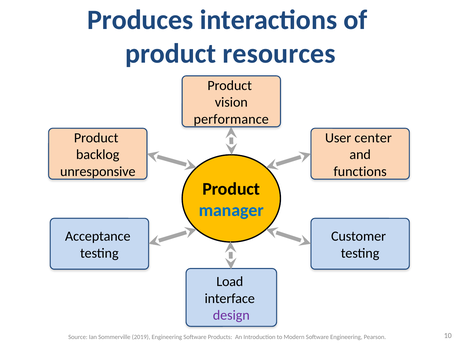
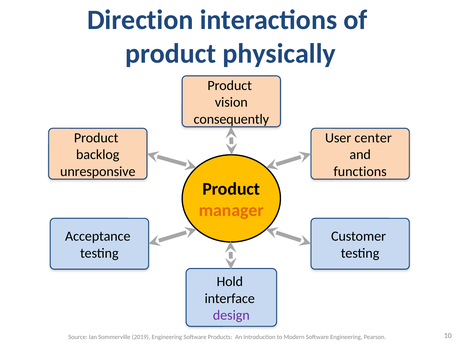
Produces: Produces -> Direction
resources: resources -> physically
performance: performance -> consequently
manager colour: blue -> orange
Load: Load -> Hold
